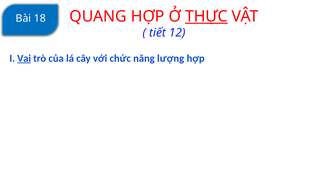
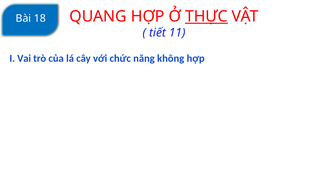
12: 12 -> 11
Vai underline: present -> none
lượng: lượng -> không
